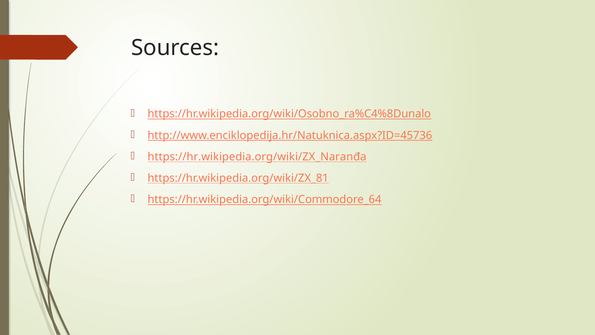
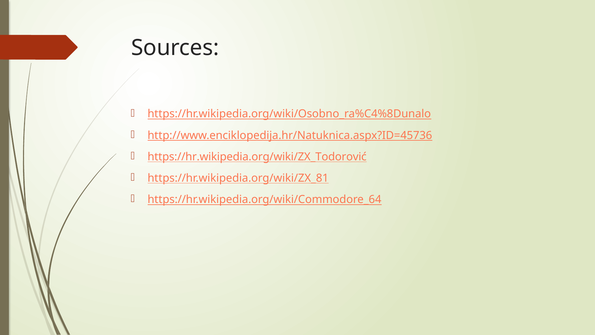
https://hr.wikipedia.org/wiki/ZX_Naranđa: https://hr.wikipedia.org/wiki/ZX_Naranđa -> https://hr.wikipedia.org/wiki/ZX_Todorović
